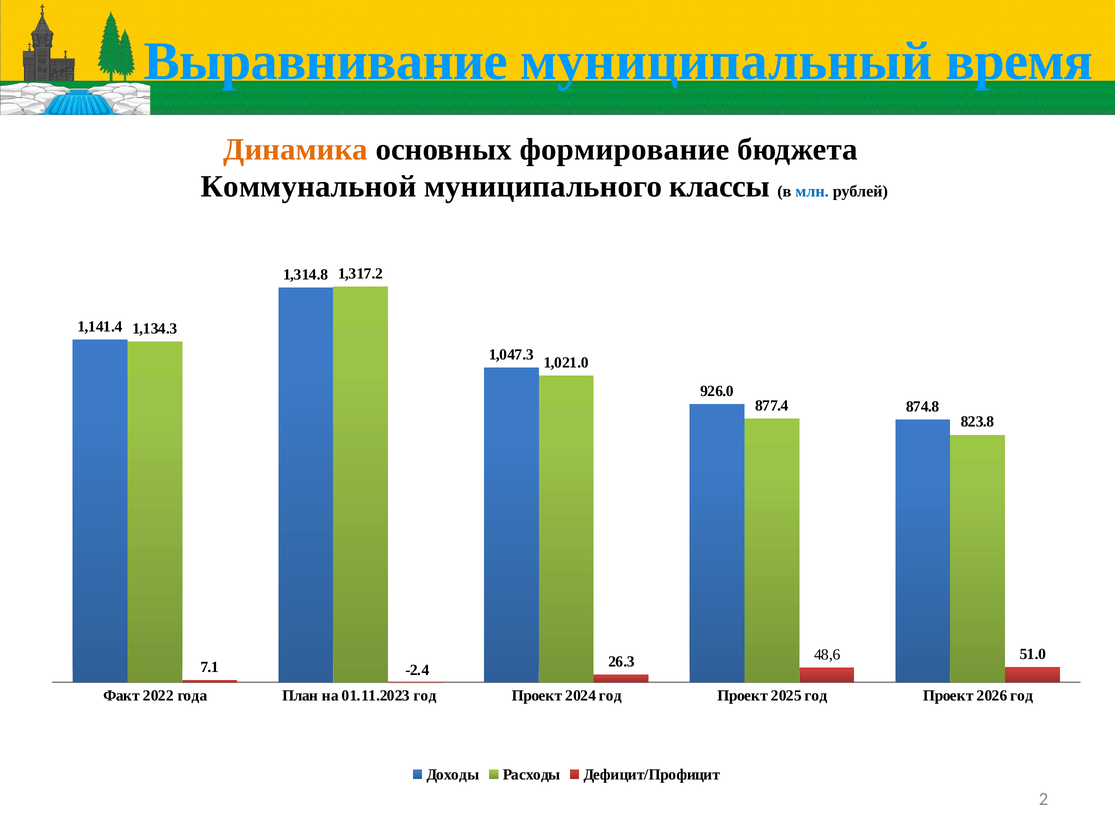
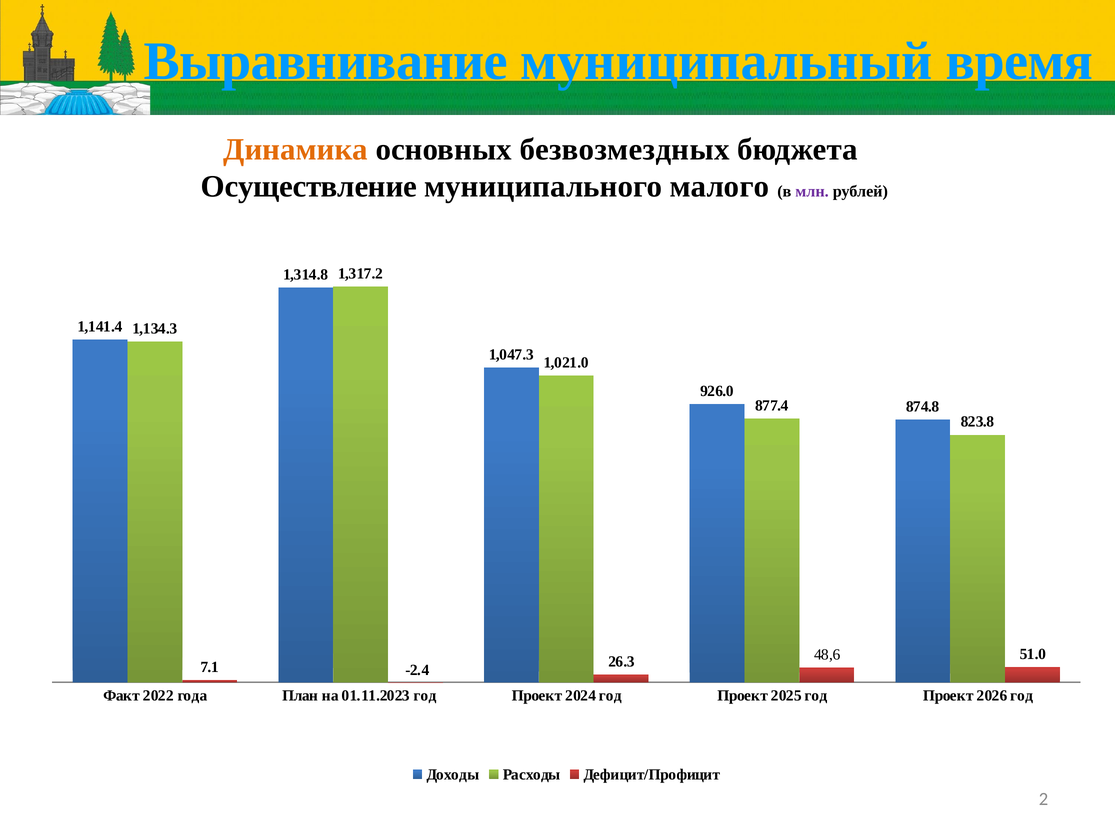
формирование: формирование -> безвозмездных
Коммунальной: Коммунальной -> Осуществление
классы: классы -> малого
млн colour: blue -> purple
